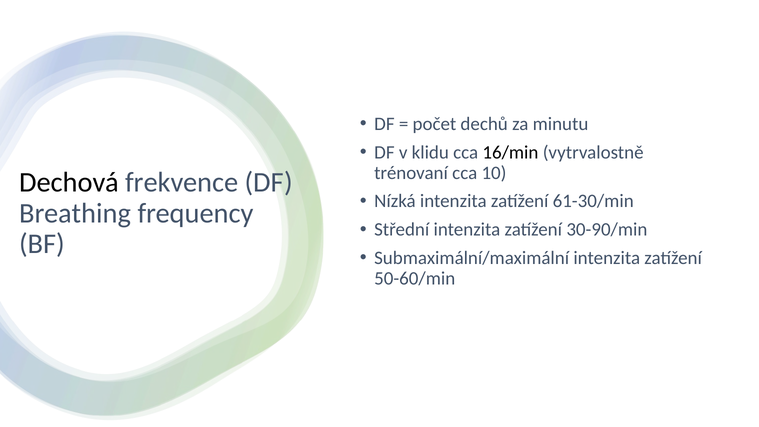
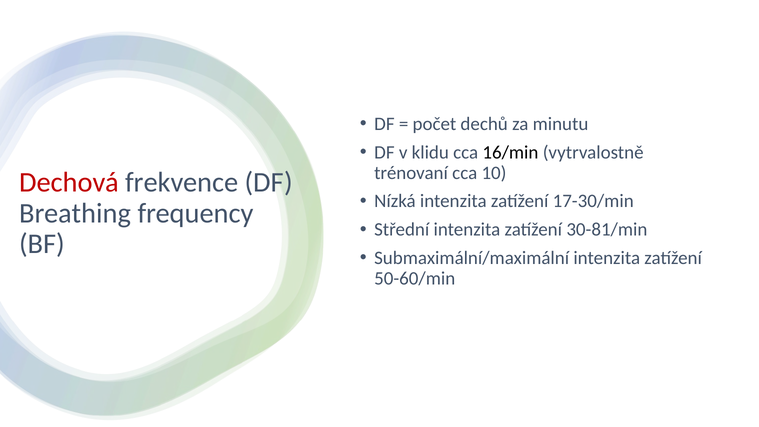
Dechová colour: black -> red
61-30/min: 61-30/min -> 17-30/min
30-90/min: 30-90/min -> 30-81/min
